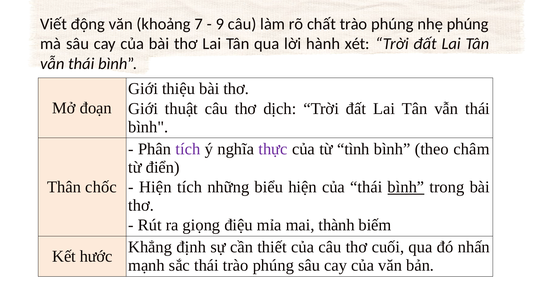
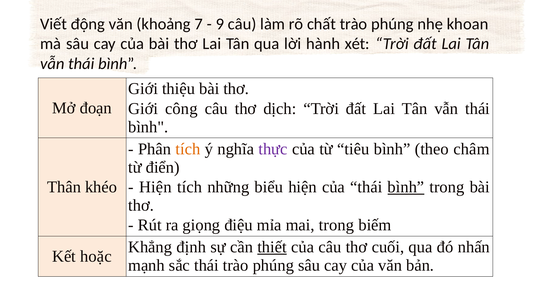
nhẹ phúng: phúng -> khoan
thuật: thuật -> công
tích at (188, 149) colour: purple -> orange
tình: tình -> tiêu
chốc: chốc -> khéo
mai thành: thành -> trong
thiết underline: none -> present
hước: hước -> hoặc
